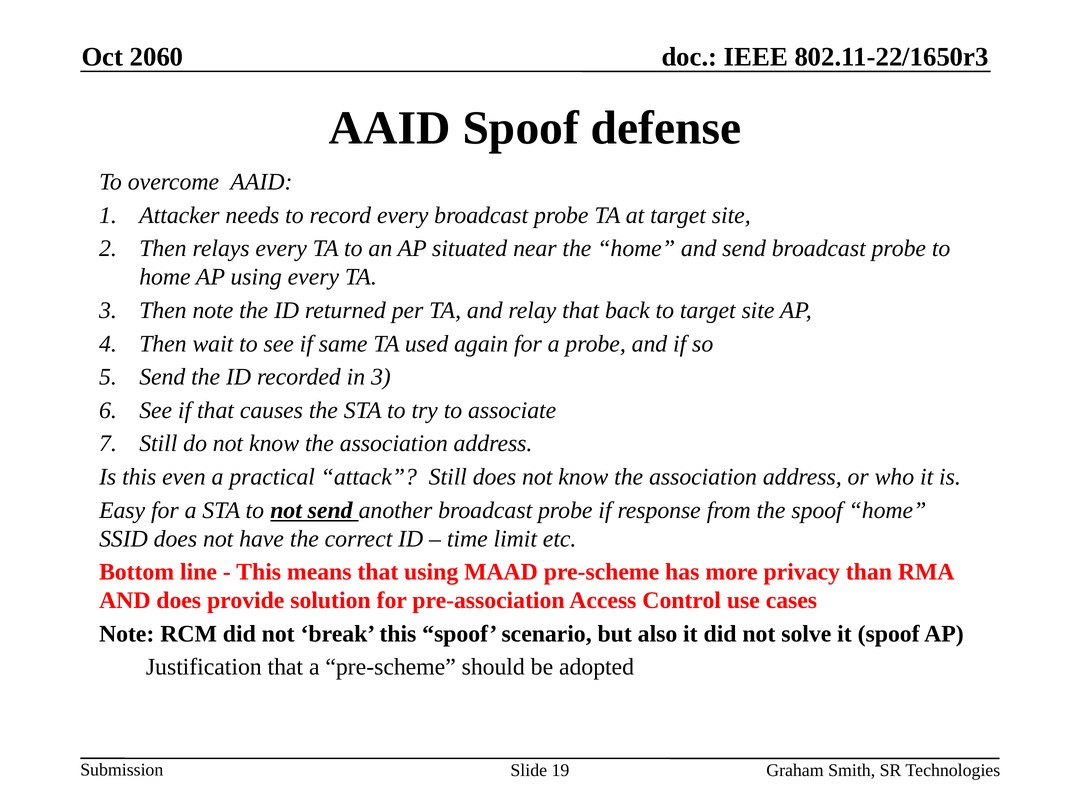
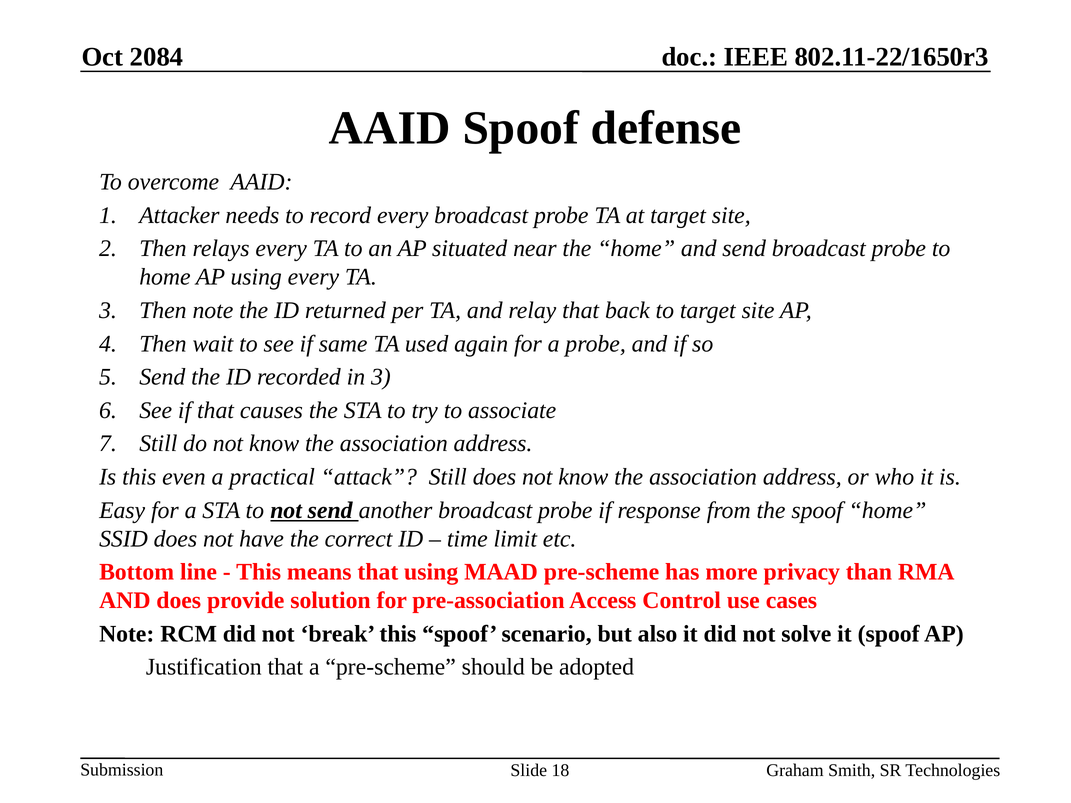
2060: 2060 -> 2084
19: 19 -> 18
